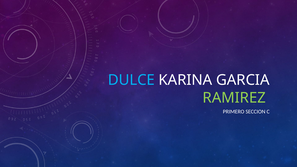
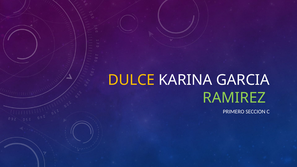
DULCE colour: light blue -> yellow
